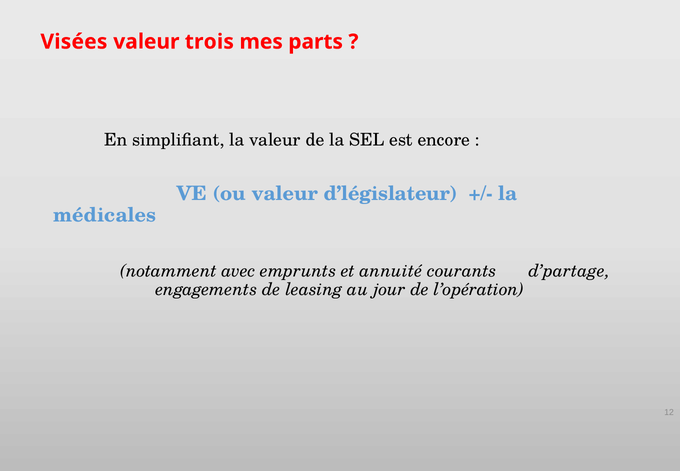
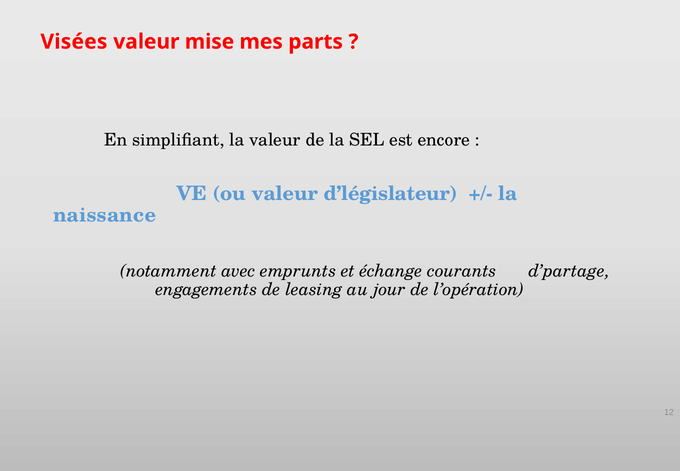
trois: trois -> mise
médicales: médicales -> naissance
annuité: annuité -> échange
